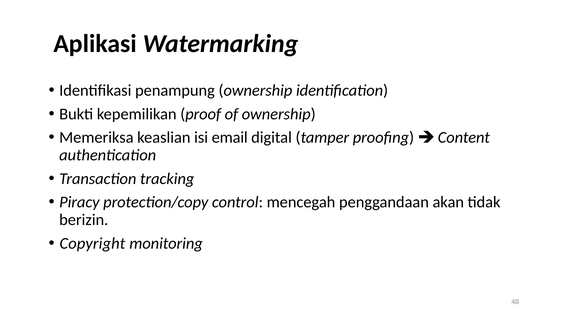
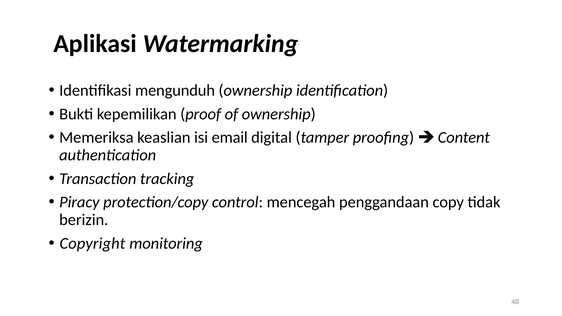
penampung: penampung -> mengunduh
akan: akan -> copy
